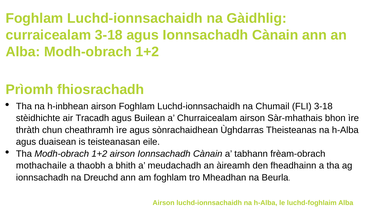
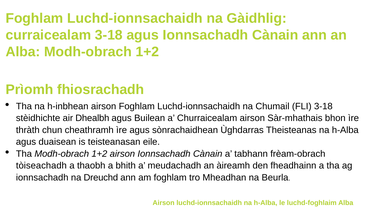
Tracadh: Tracadh -> Dhealbh
mothachaile: mothachaile -> tòiseachadh
